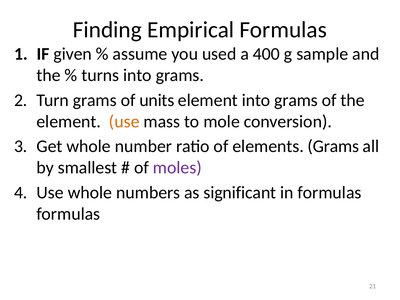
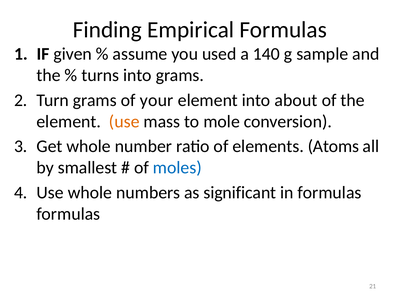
400: 400 -> 140
units: units -> your
element into grams: grams -> about
elements Grams: Grams -> Atoms
moles colour: purple -> blue
